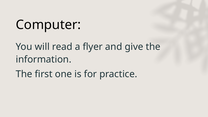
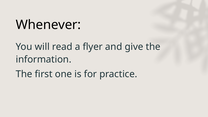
Computer: Computer -> Whenever
